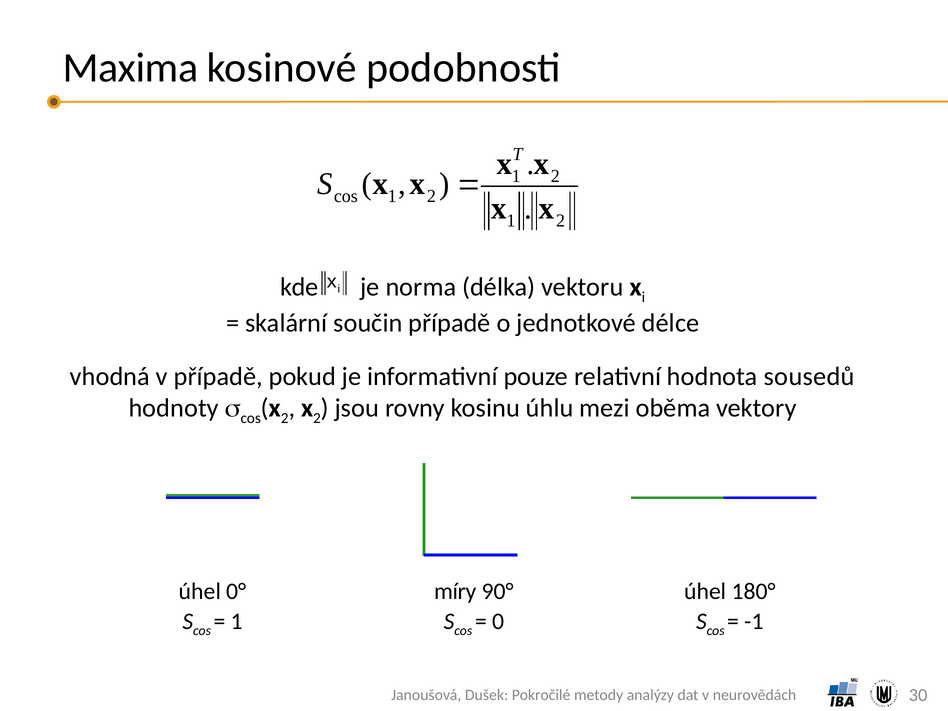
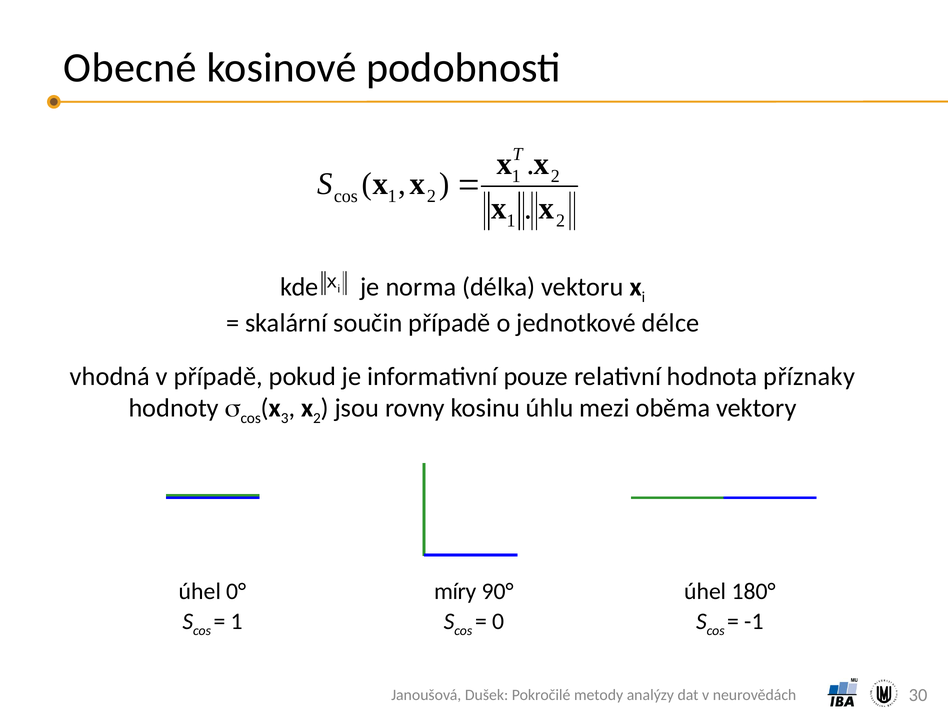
Maxima: Maxima -> Obecné
sousedů: sousedů -> příznaky
2 at (285, 418): 2 -> 3
